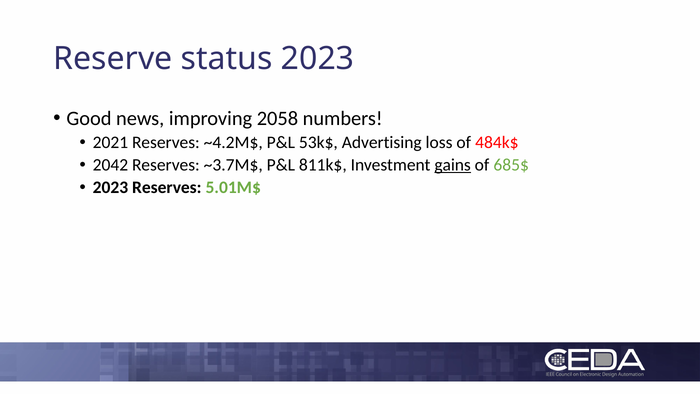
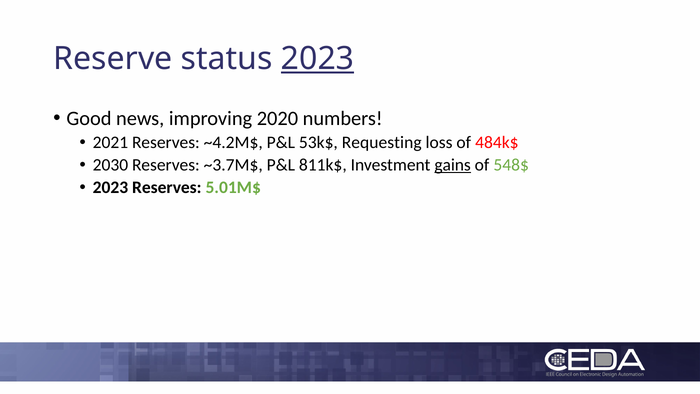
2023 at (318, 59) underline: none -> present
2058: 2058 -> 2020
Advertising: Advertising -> Requesting
2042: 2042 -> 2030
685$: 685$ -> 548$
